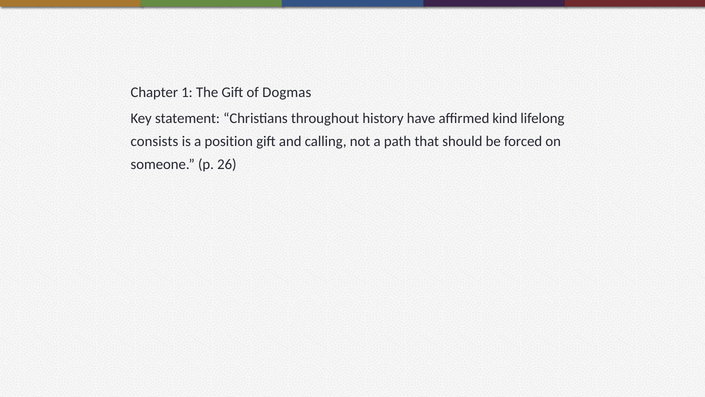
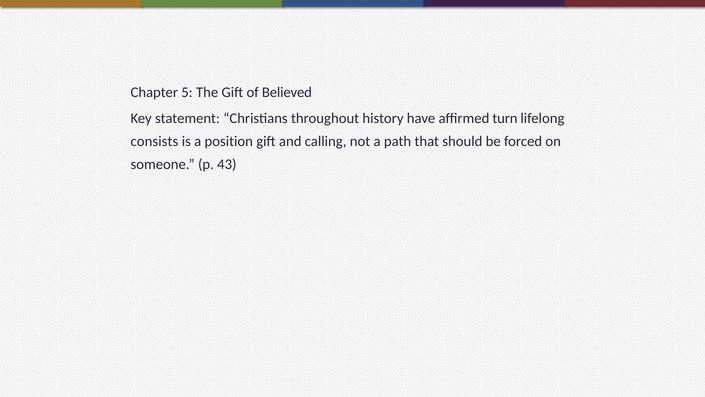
1: 1 -> 5
Dogmas: Dogmas -> Believed
kind: kind -> turn
26: 26 -> 43
